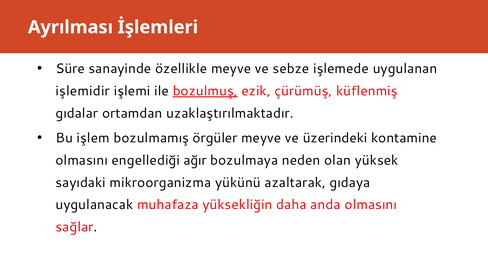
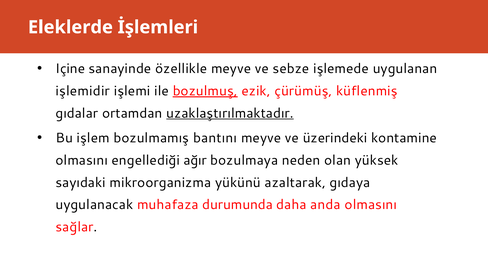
Ayrılması: Ayrılması -> Eleklerde
Süre: Süre -> Içine
uzaklaştırılmaktadır underline: none -> present
örgüler: örgüler -> bantını
yüksekliğin: yüksekliğin -> durumunda
